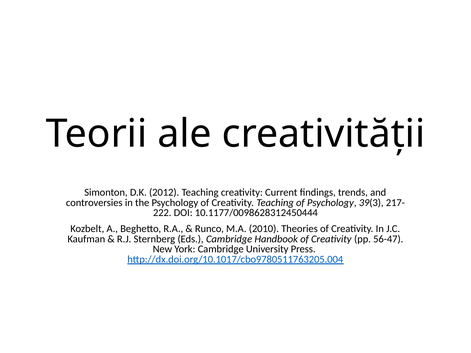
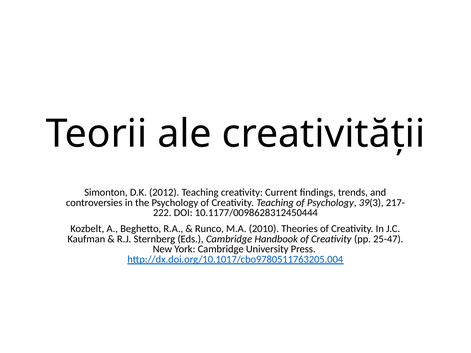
56-47: 56-47 -> 25-47
